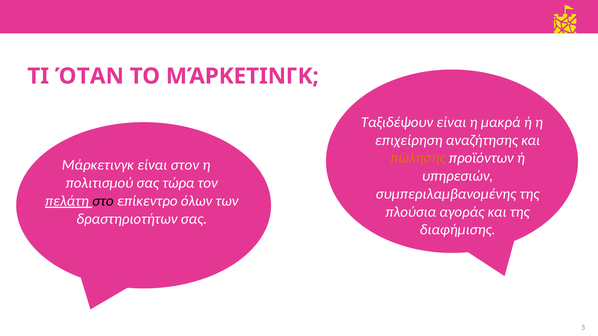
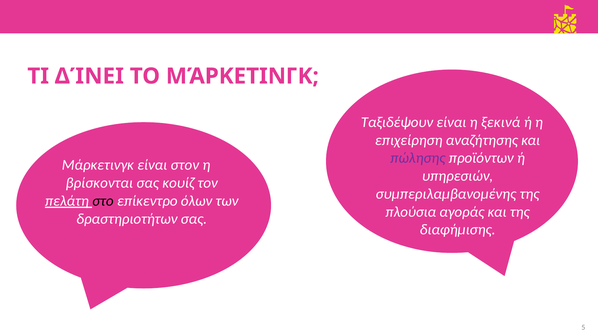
ΌΤΑΝ: ΌΤΑΝ -> ΔΊΝΕΙ
μακρά: μακρά -> ξεκινά
πώλησης colour: orange -> purple
πολιτισμού: πολιτισμού -> βρίσκονται
τώρα: τώρα -> κουίζ
